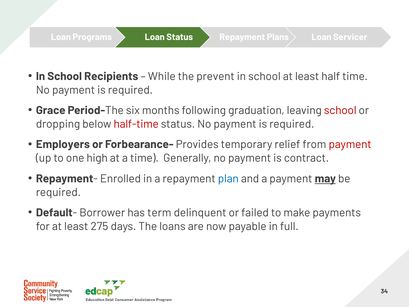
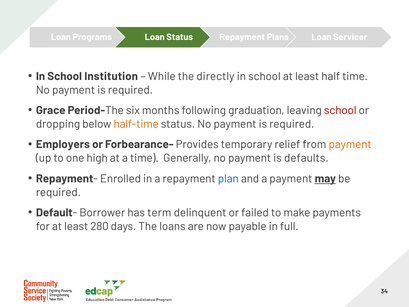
Recipients: Recipients -> Institution
prevent: prevent -> directly
half-time colour: red -> orange
payment at (350, 144) colour: red -> orange
contract: contract -> defaults
275: 275 -> 280
